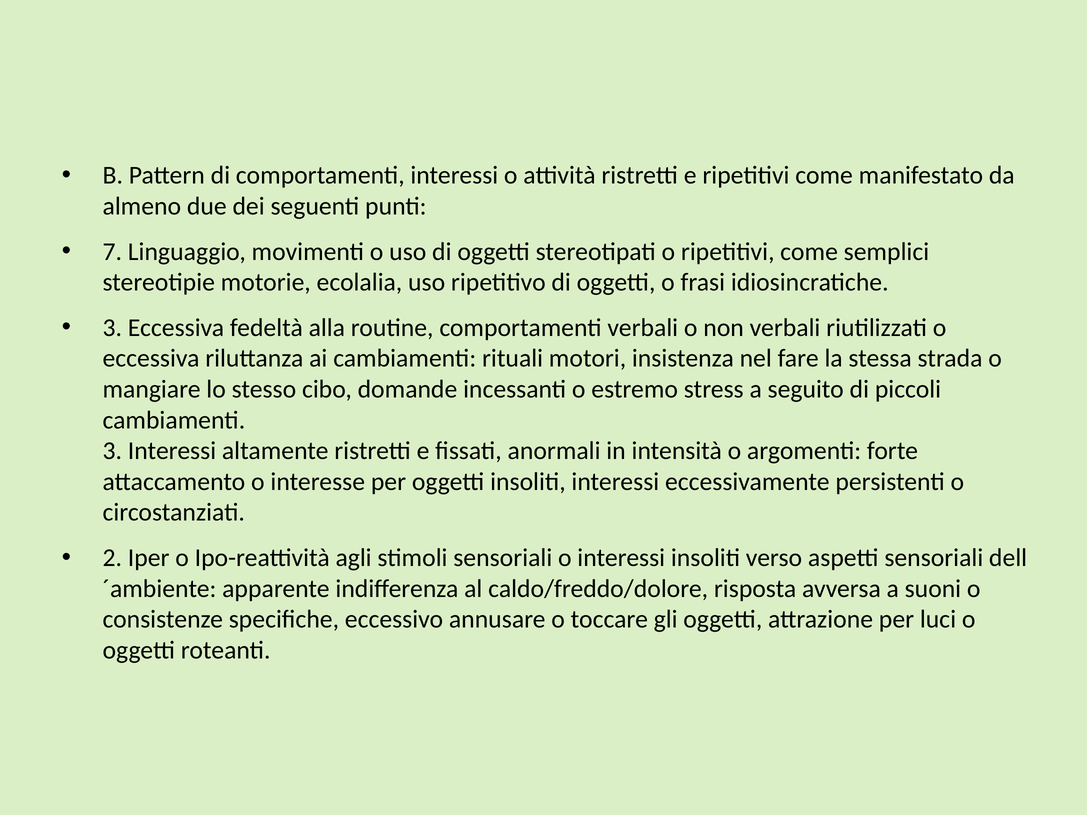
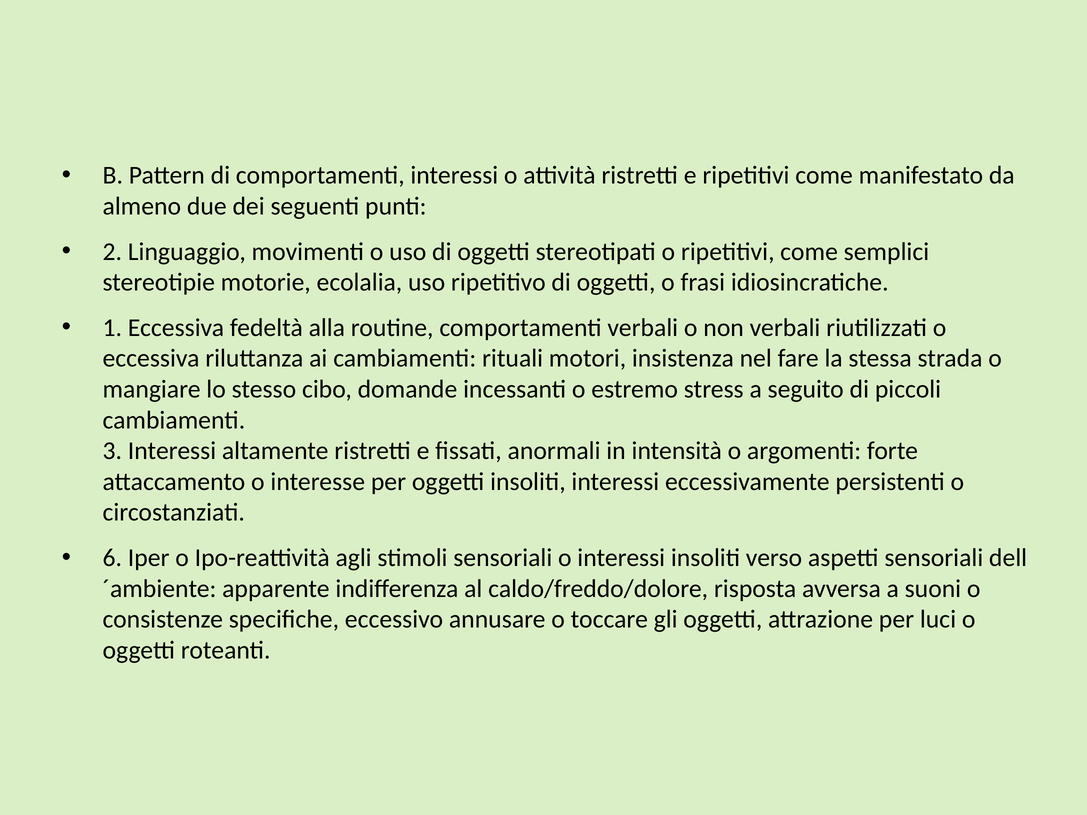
7: 7 -> 2
3 at (112, 328): 3 -> 1
2: 2 -> 6
